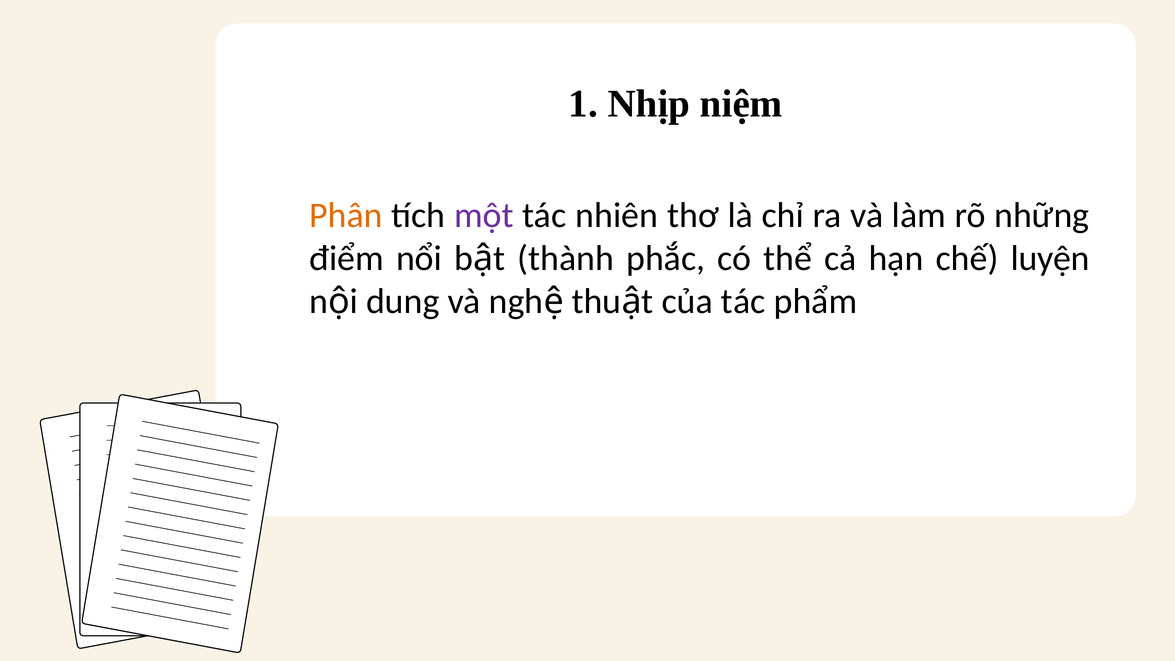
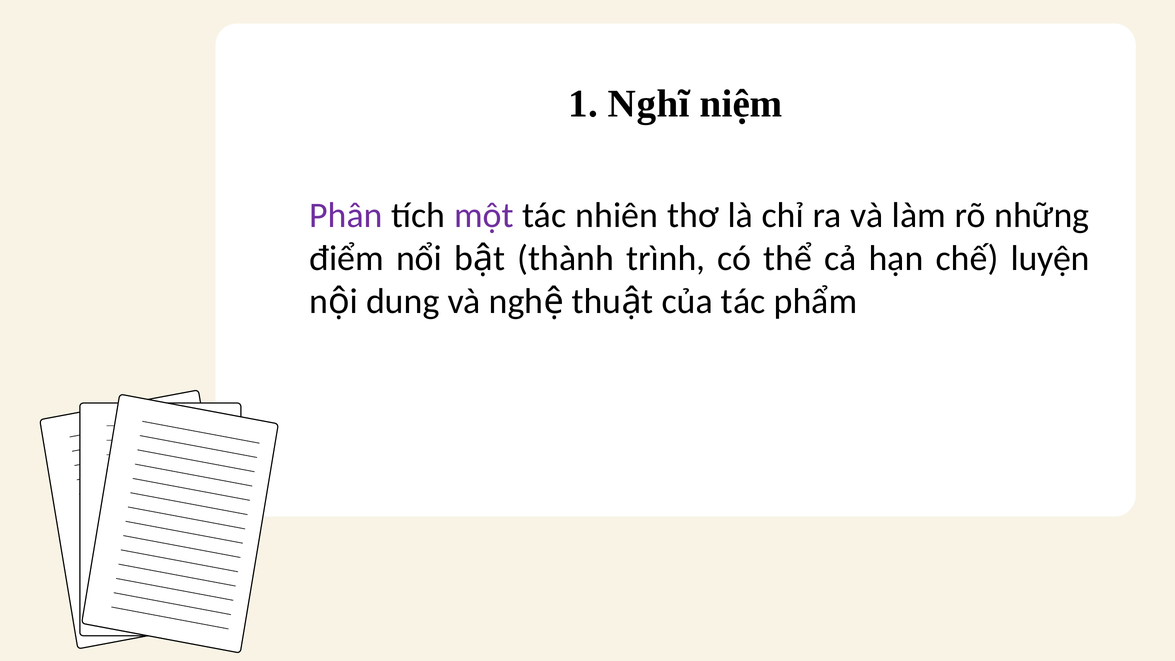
Nhịp: Nhịp -> Nghĩ
Phân colour: orange -> purple
phắc: phắc -> trình
